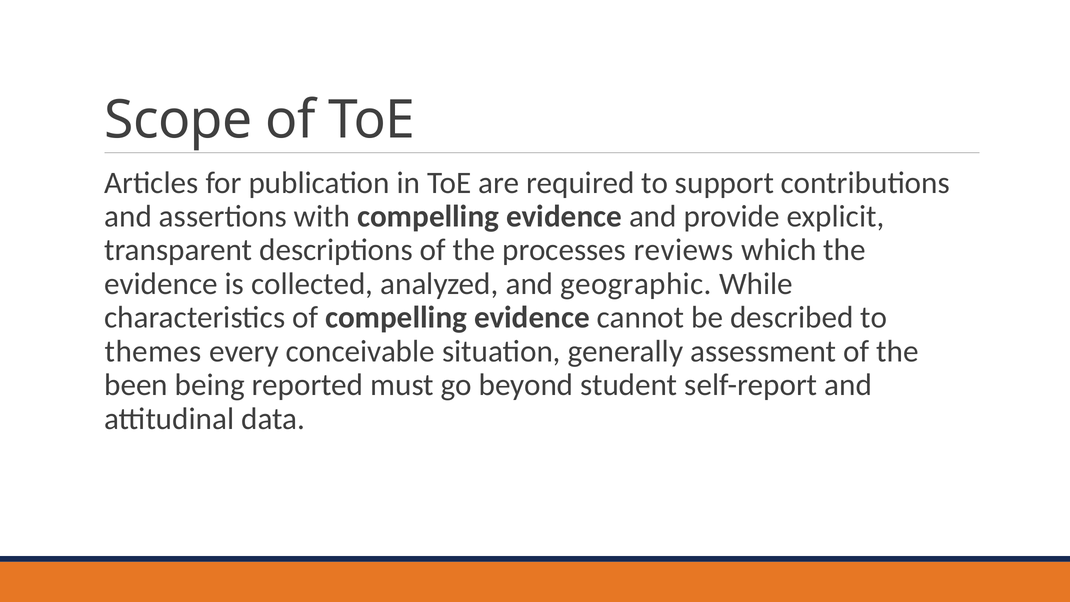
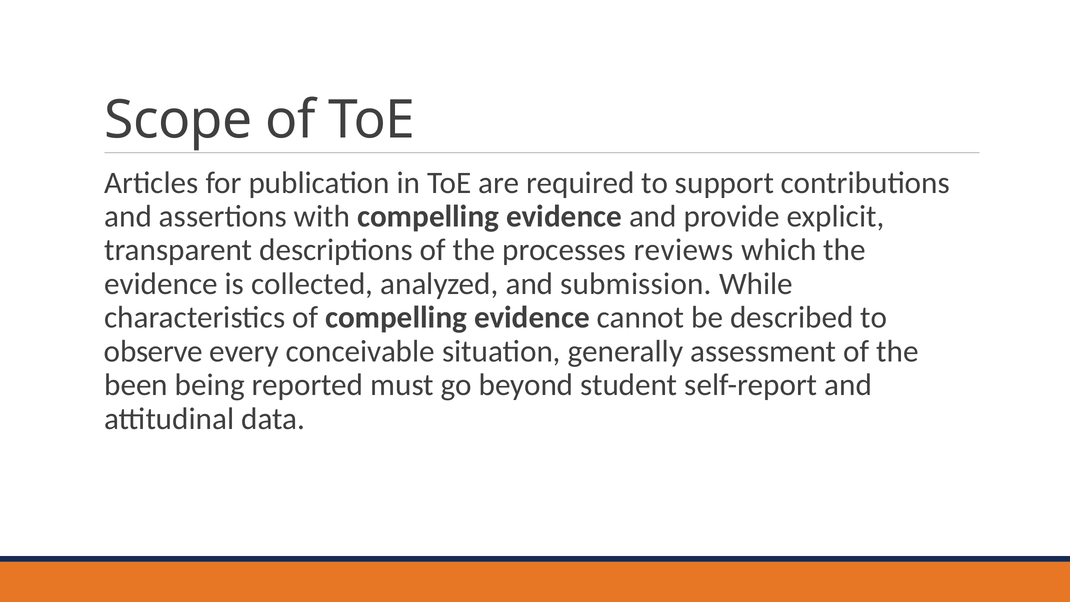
geographic: geographic -> submission
themes: themes -> observe
